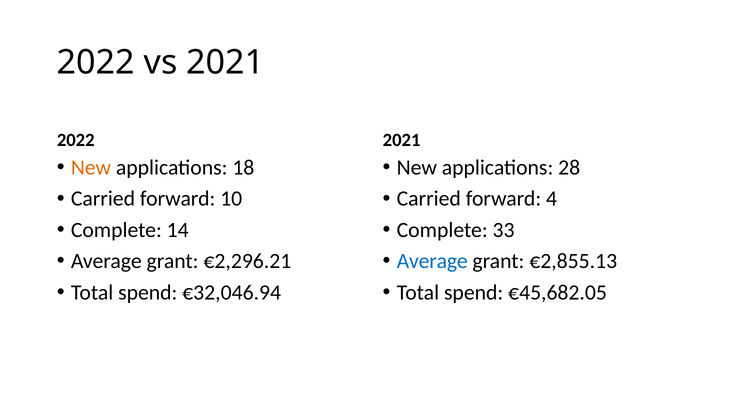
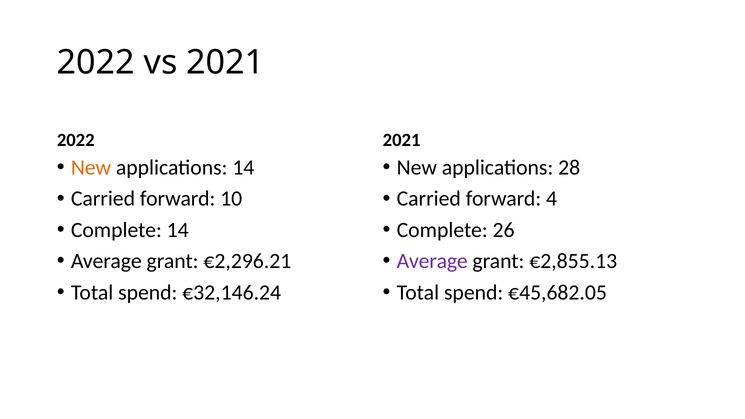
applications 18: 18 -> 14
33: 33 -> 26
Average at (432, 261) colour: blue -> purple
€32,046.94: €32,046.94 -> €32,146.24
